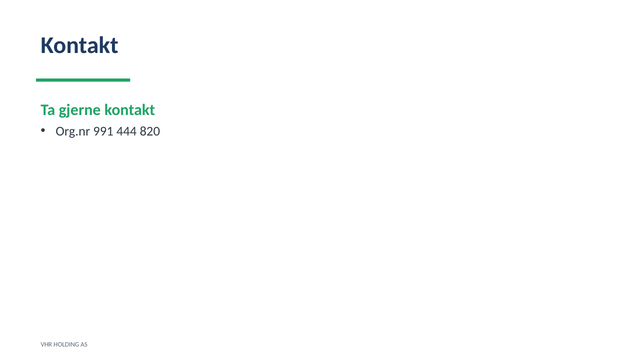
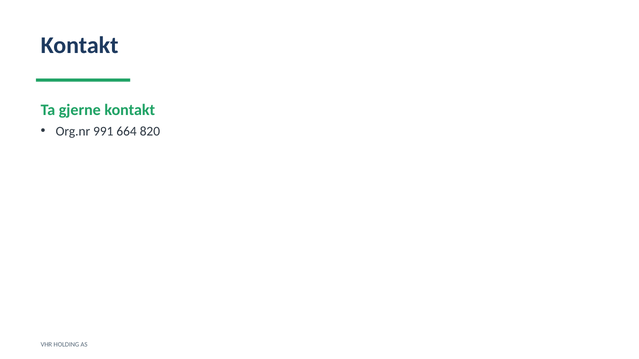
444: 444 -> 664
